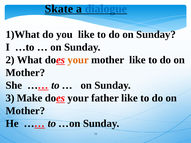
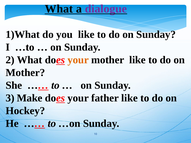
Skate at (59, 9): Skate -> What
dialogue colour: blue -> purple
Mother at (25, 111): Mother -> Hockey
